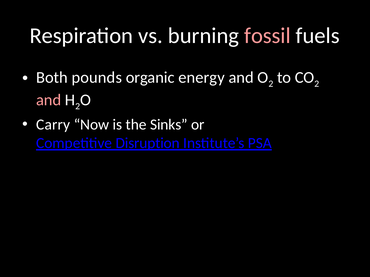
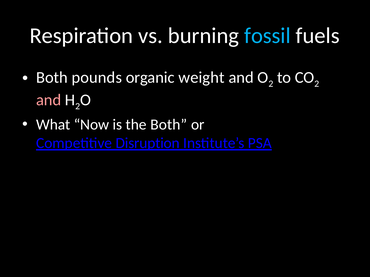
fossil colour: pink -> light blue
energy: energy -> weight
Carry: Carry -> What
the Sinks: Sinks -> Both
